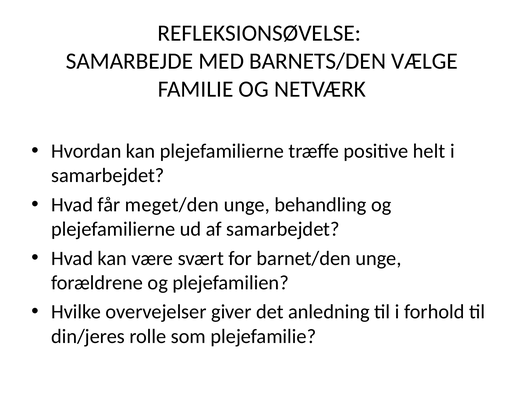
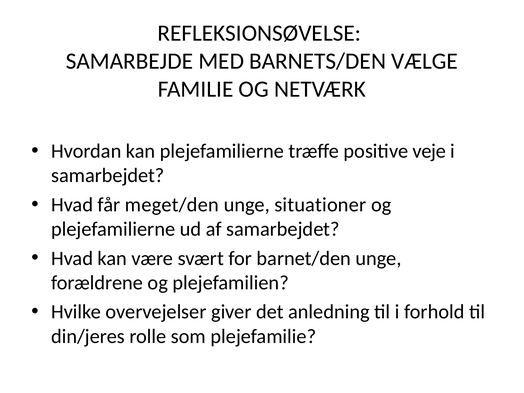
helt: helt -> veje
behandling: behandling -> situationer
